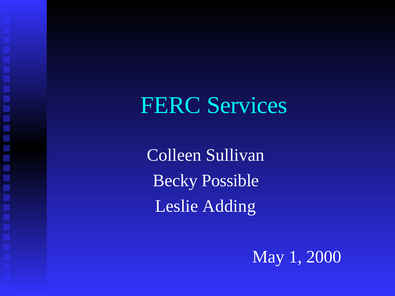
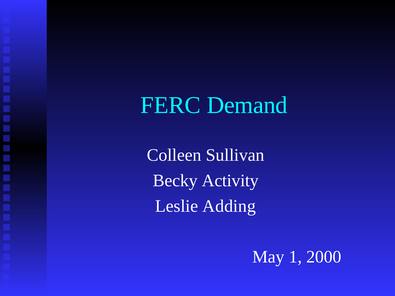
Services: Services -> Demand
Possible: Possible -> Activity
